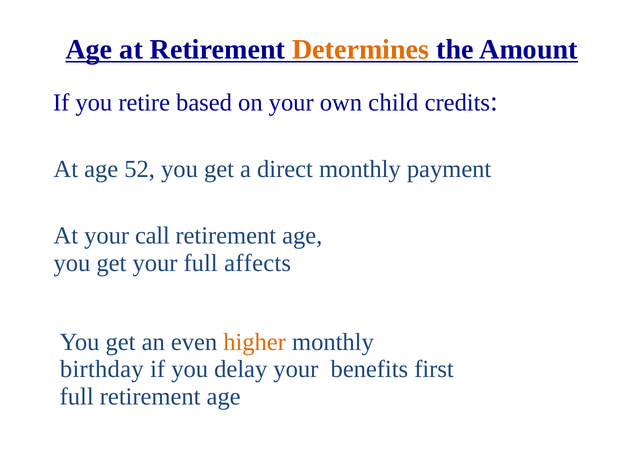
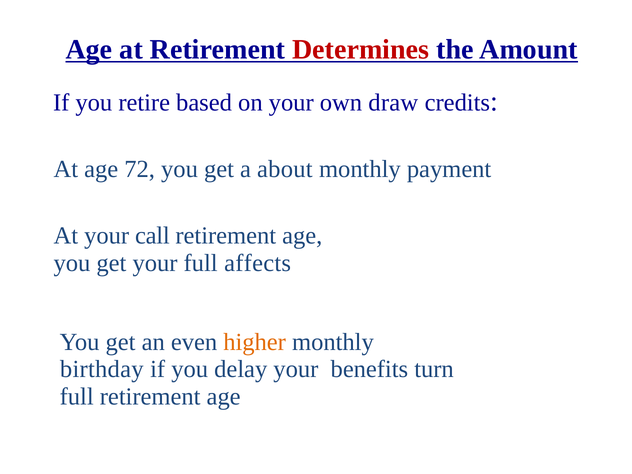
Determines colour: orange -> red
child: child -> draw
52: 52 -> 72
direct: direct -> about
first: first -> turn
